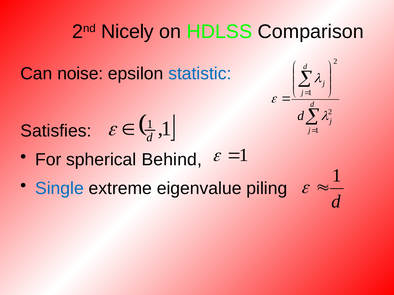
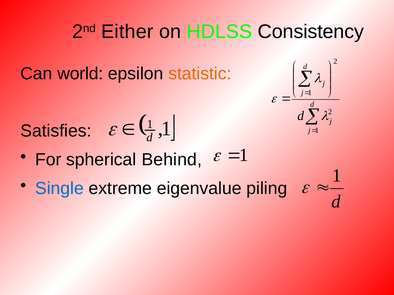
Nicely: Nicely -> Either
Comparison: Comparison -> Consistency
noise: noise -> world
statistic colour: blue -> orange
